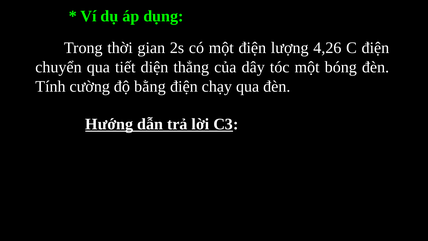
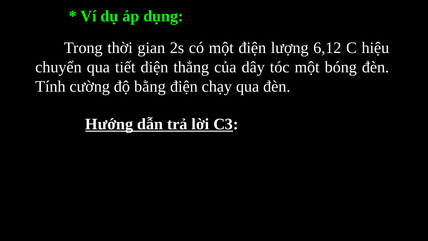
4,26: 4,26 -> 6,12
C điện: điện -> hiệu
